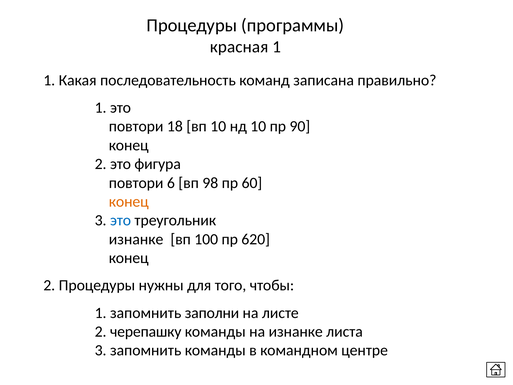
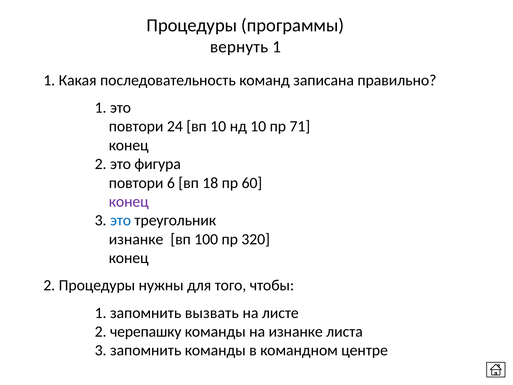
красная: красная -> вернуть
18: 18 -> 24
90: 90 -> 71
98: 98 -> 18
конец at (129, 202) colour: orange -> purple
620: 620 -> 320
заполни: заполни -> вызвать
